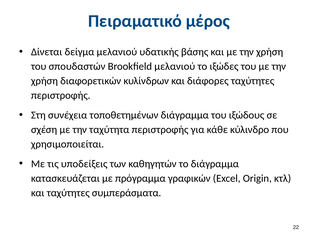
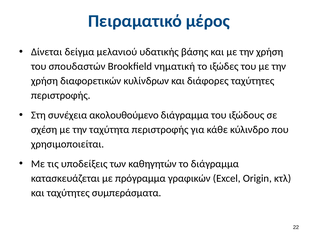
Brookfield μελανιού: μελανιού -> νηματική
τοποθετημένων: τοποθετημένων -> ακολουθούμενο
